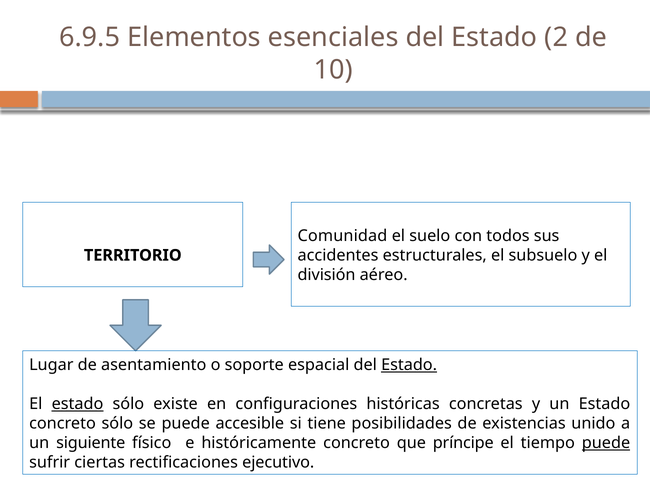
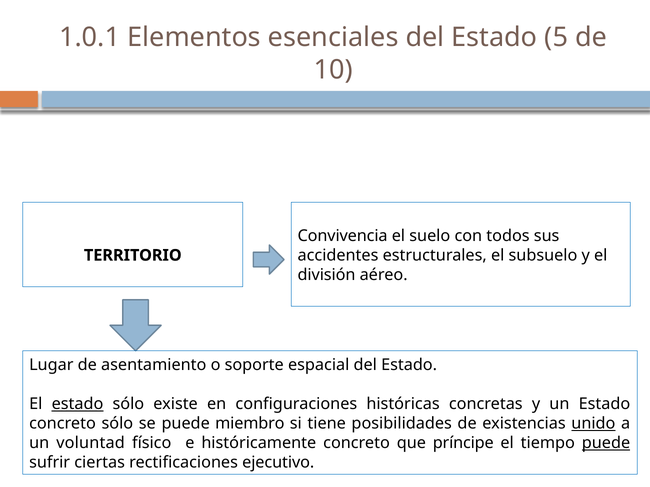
6.9.5: 6.9.5 -> 1.0.1
2: 2 -> 5
Comunidad: Comunidad -> Convivencia
Estado at (409, 365) underline: present -> none
accesible: accesible -> miembro
unido underline: none -> present
siguiente: siguiente -> voluntad
